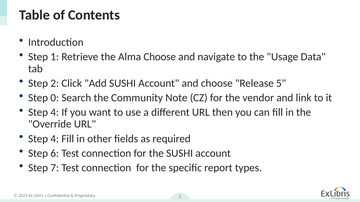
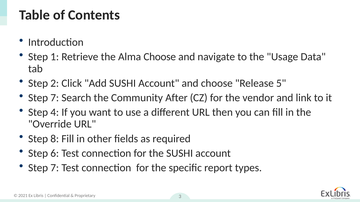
0 at (55, 98): 0 -> 7
Note: Note -> After
4 at (55, 139): 4 -> 8
